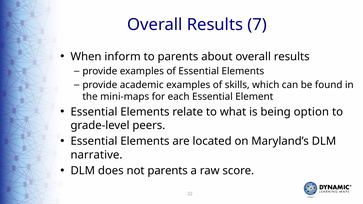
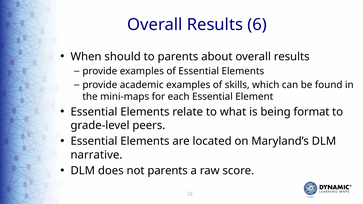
7: 7 -> 6
inform: inform -> should
option: option -> format
